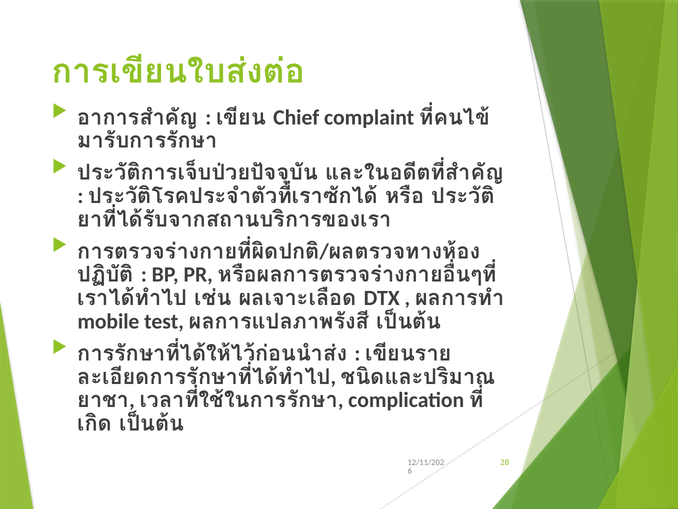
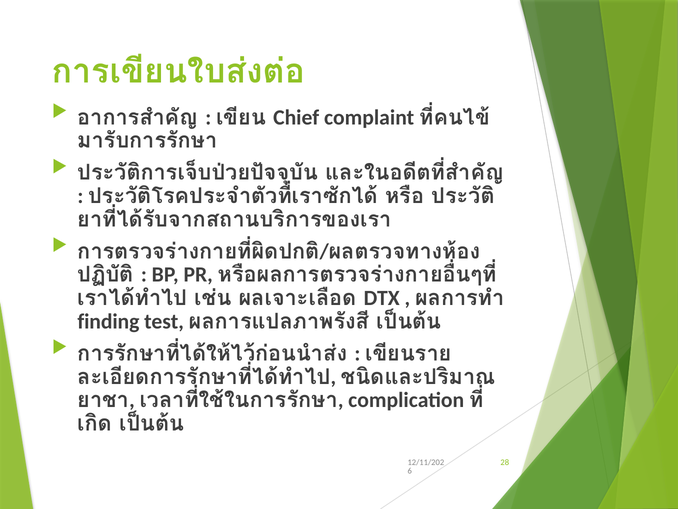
mobile: mobile -> finding
